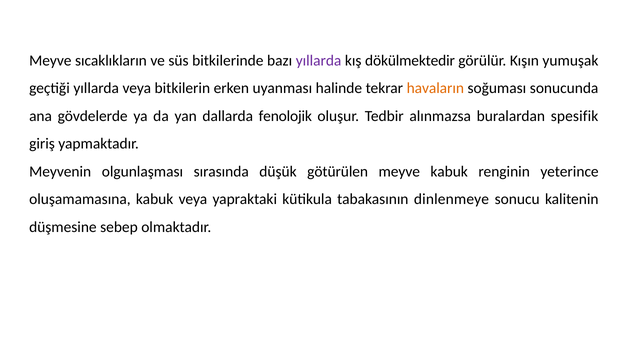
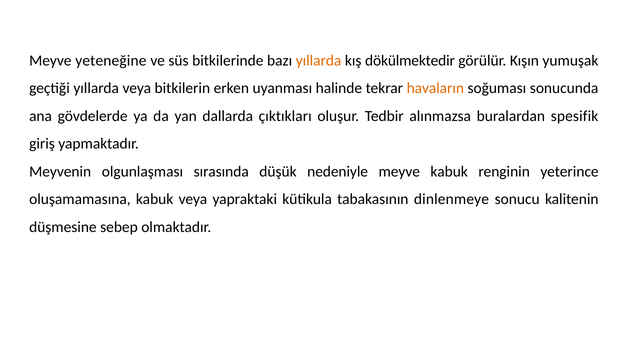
sıcaklıkların: sıcaklıkların -> yeteneğine
yıllarda at (319, 61) colour: purple -> orange
fenolojik: fenolojik -> çıktıkları
götürülen: götürülen -> nedeniyle
